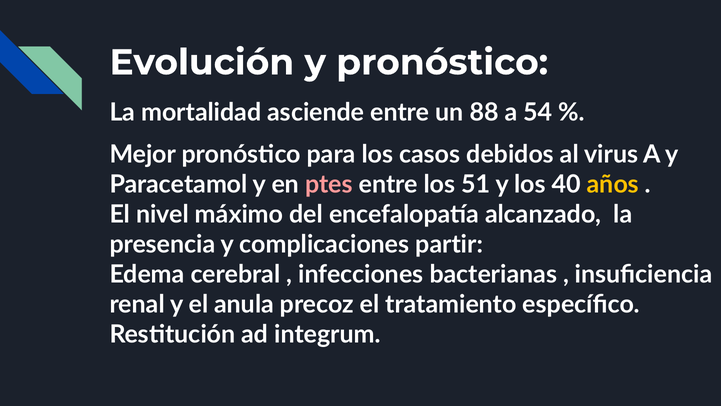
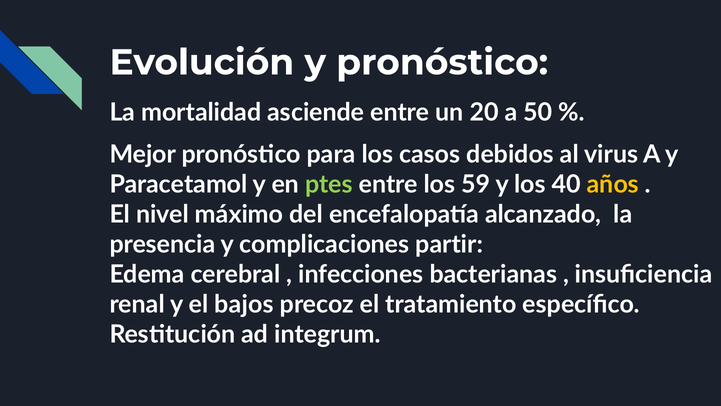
88: 88 -> 20
54: 54 -> 50
ptes colour: pink -> light green
51: 51 -> 59
anula: anula -> bajos
